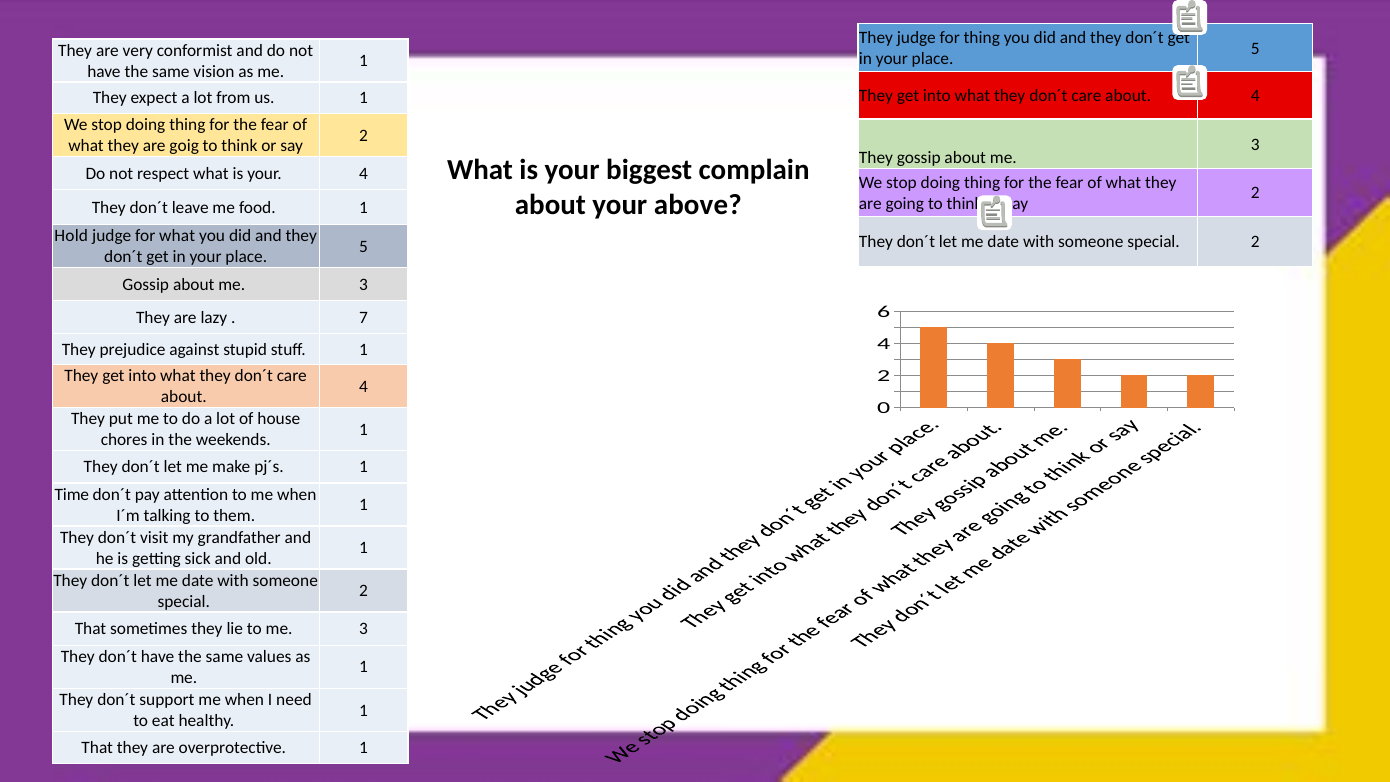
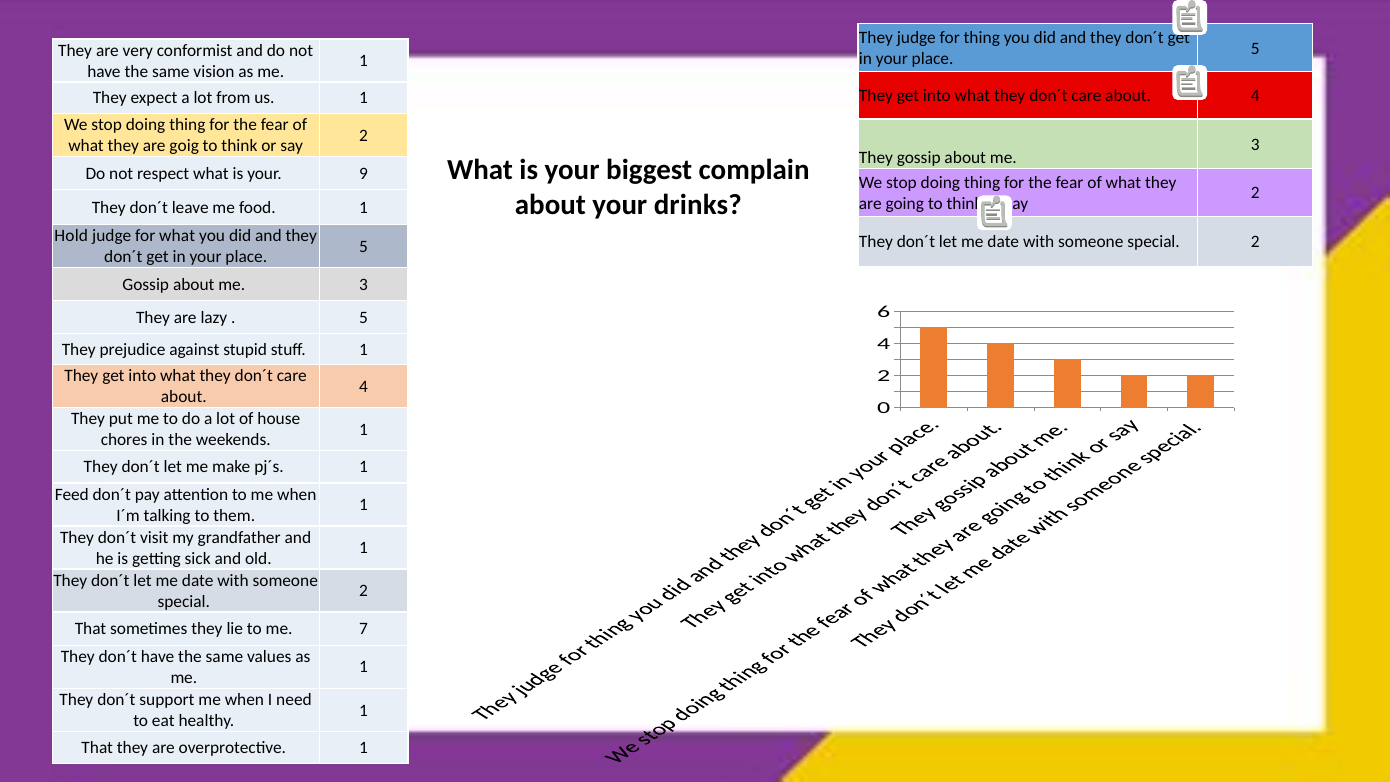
your 4: 4 -> 9
above: above -> drinks
7 at (364, 318): 7 -> 5
Time: Time -> Feed
to me 3: 3 -> 7
